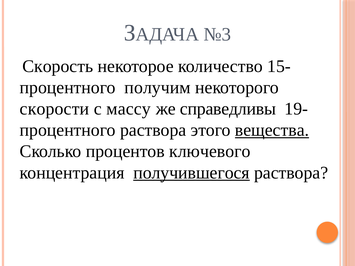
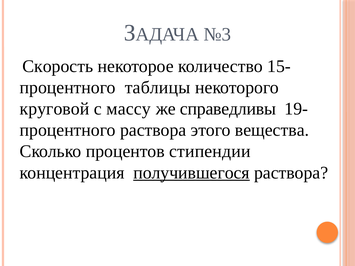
получим: получим -> таблицы
скорости: скорости -> круговой
вещества underline: present -> none
ключевого: ключевого -> стипендии
